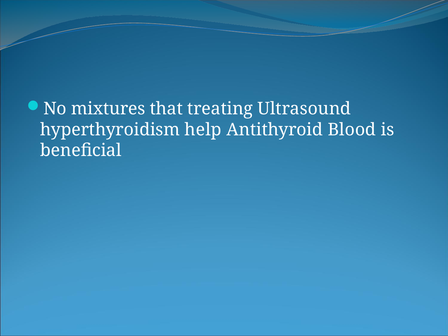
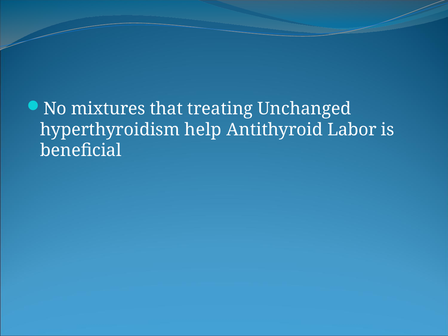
Ultrasound: Ultrasound -> Unchanged
Blood: Blood -> Labor
